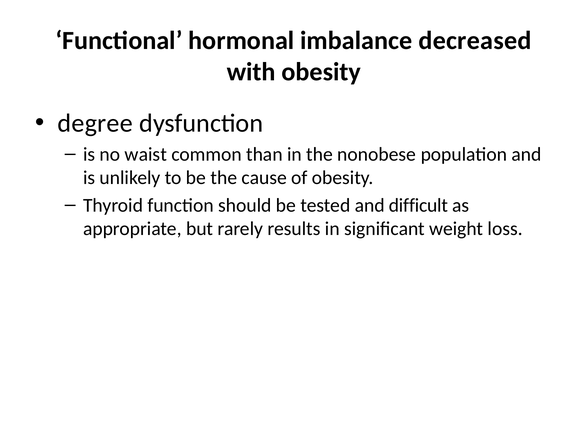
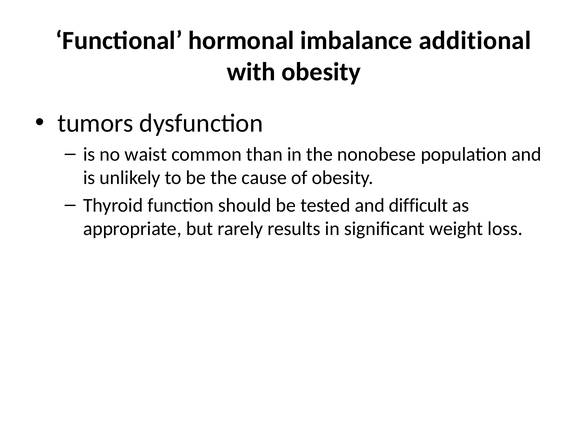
decreased: decreased -> additional
degree: degree -> tumors
